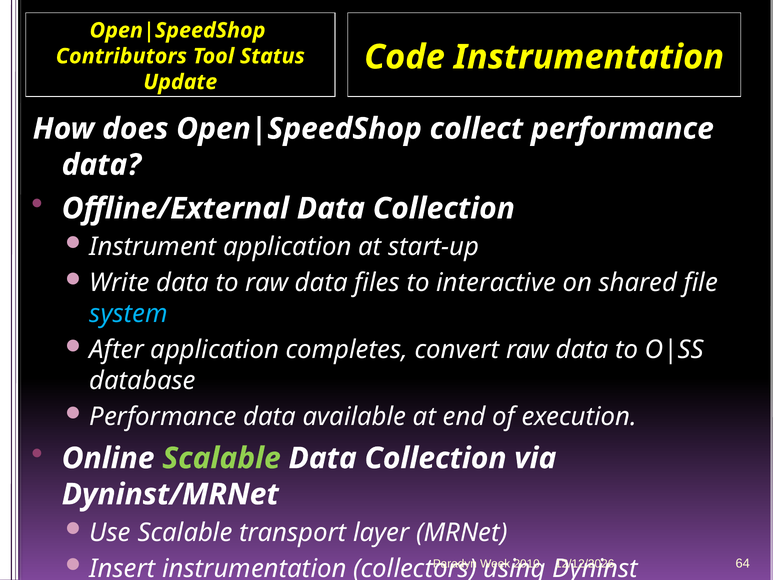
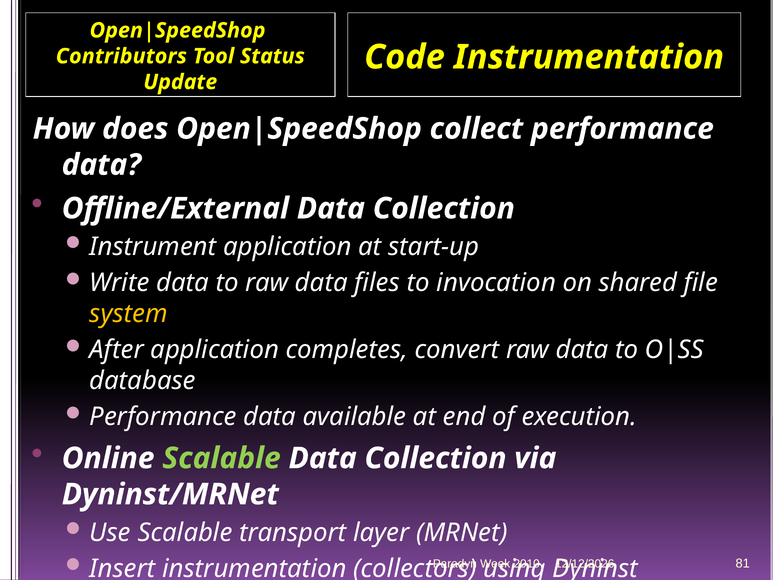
to interactive: interactive -> invocation
system colour: light blue -> yellow
64: 64 -> 81
